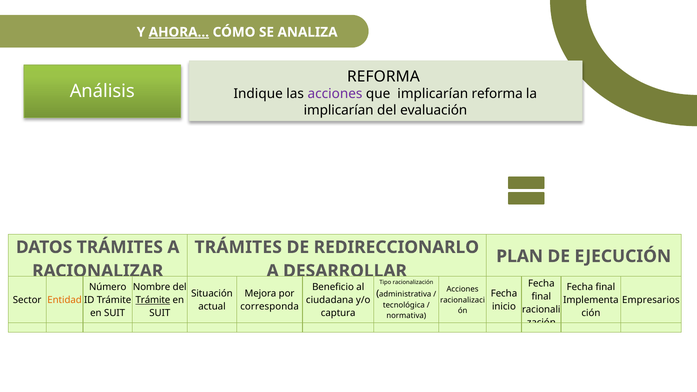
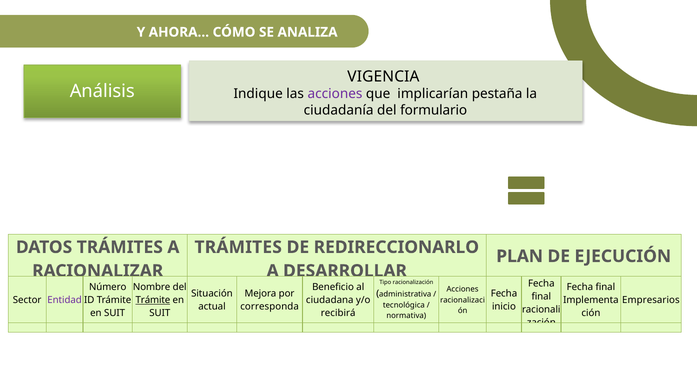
AHORA… underline: present -> none
REFORMA at (383, 77): REFORMA -> VIGENCIA
implicarían reforma: reforma -> pestaña
implicarían at (339, 110): implicarían -> ciudadanía
evaluación: evaluación -> formulario
Entidad colour: orange -> purple
captura: captura -> recibirá
